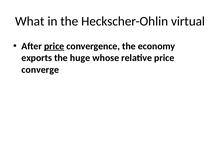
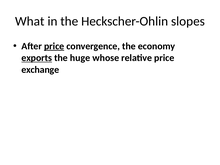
virtual: virtual -> slopes
exports underline: none -> present
converge: converge -> exchange
